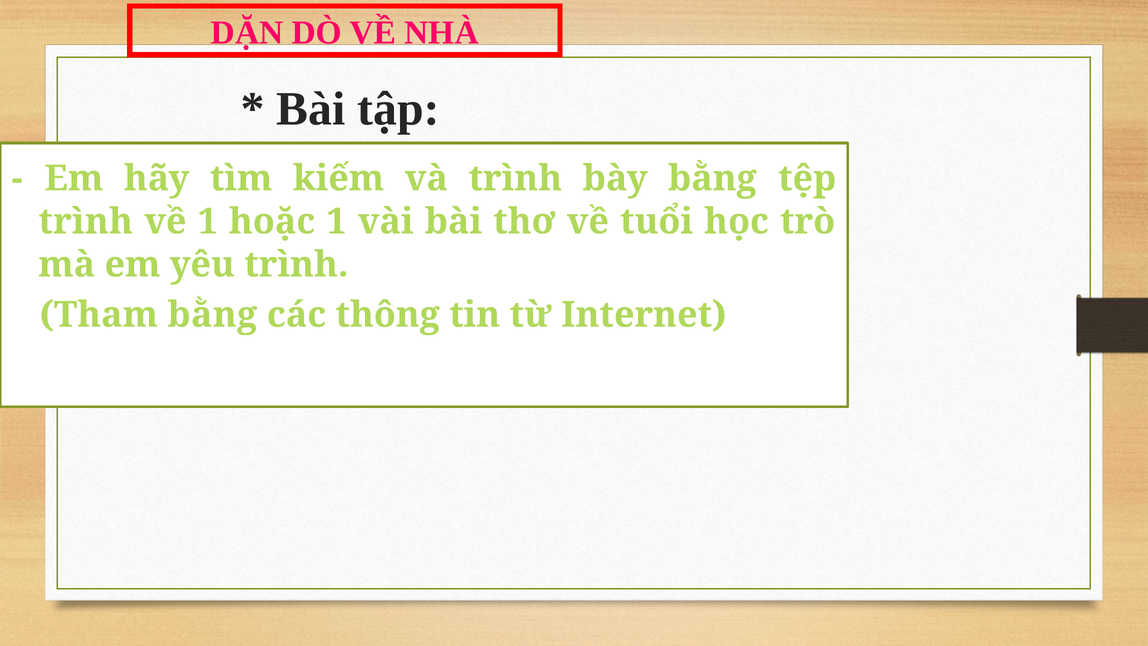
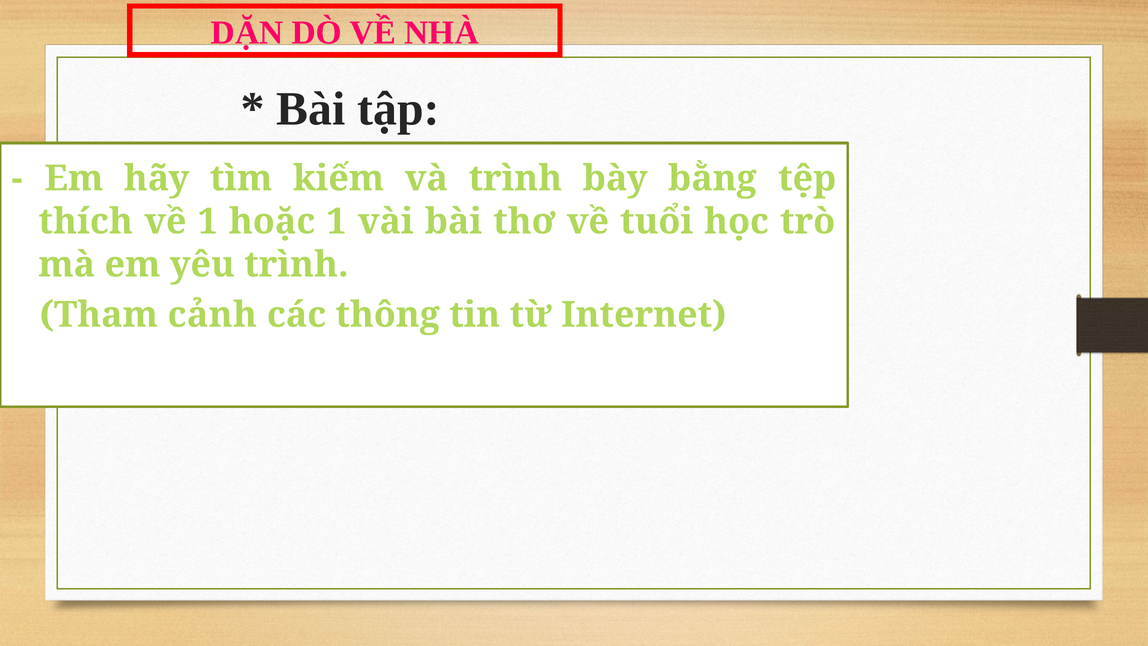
trình at (86, 221): trình -> thích
Tham bằng: bằng -> cảnh
